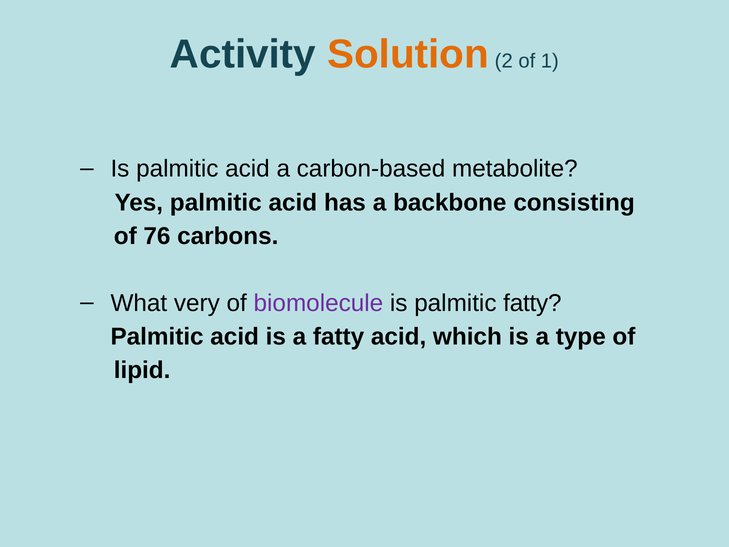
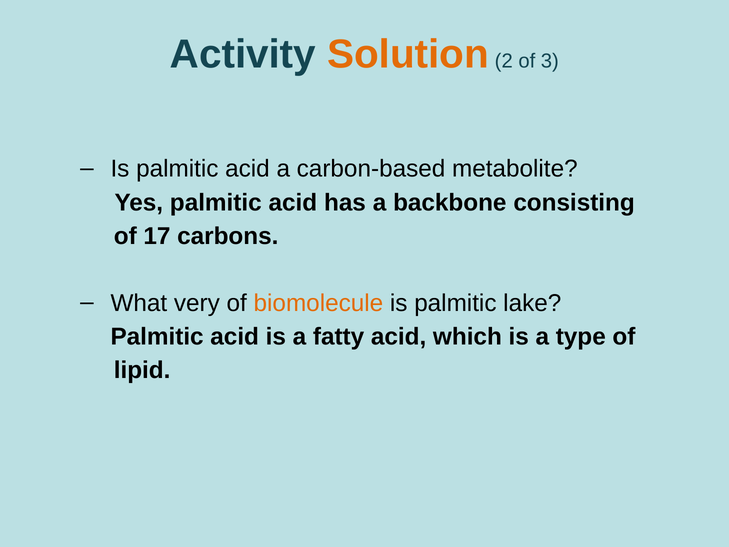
1: 1 -> 3
76: 76 -> 17
biomolecule colour: purple -> orange
palmitic fatty: fatty -> lake
